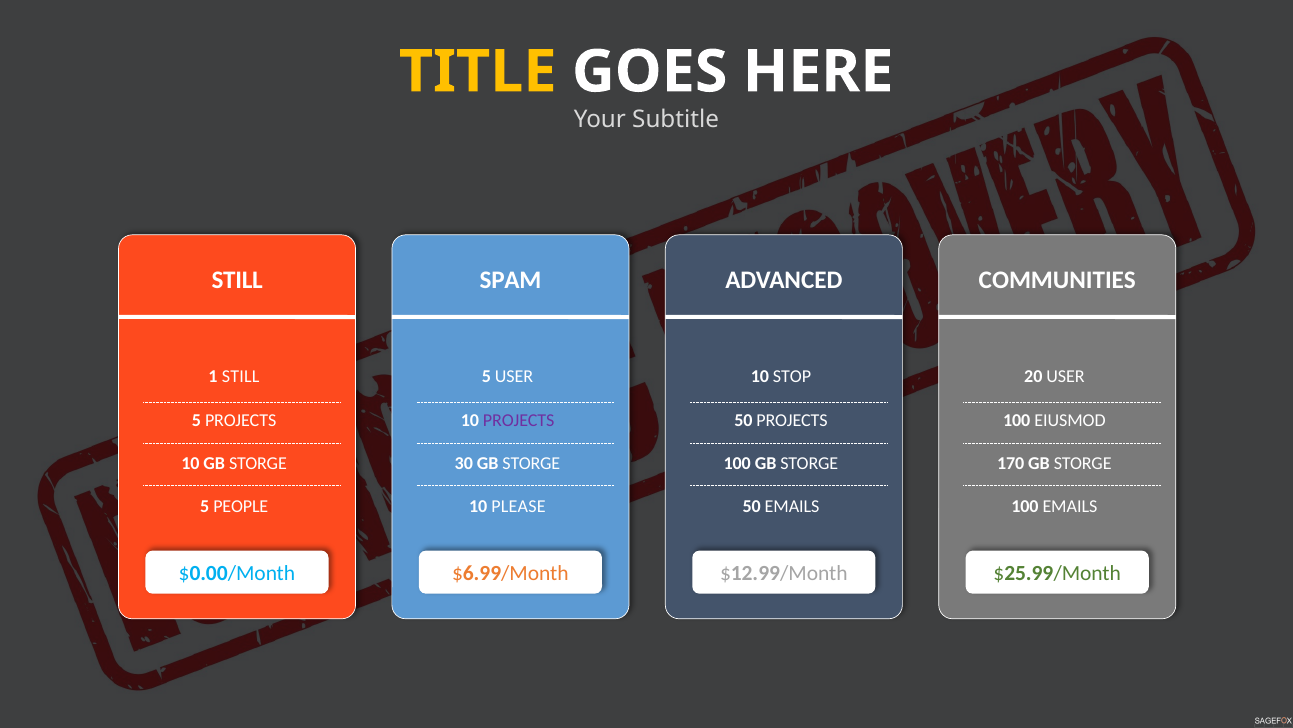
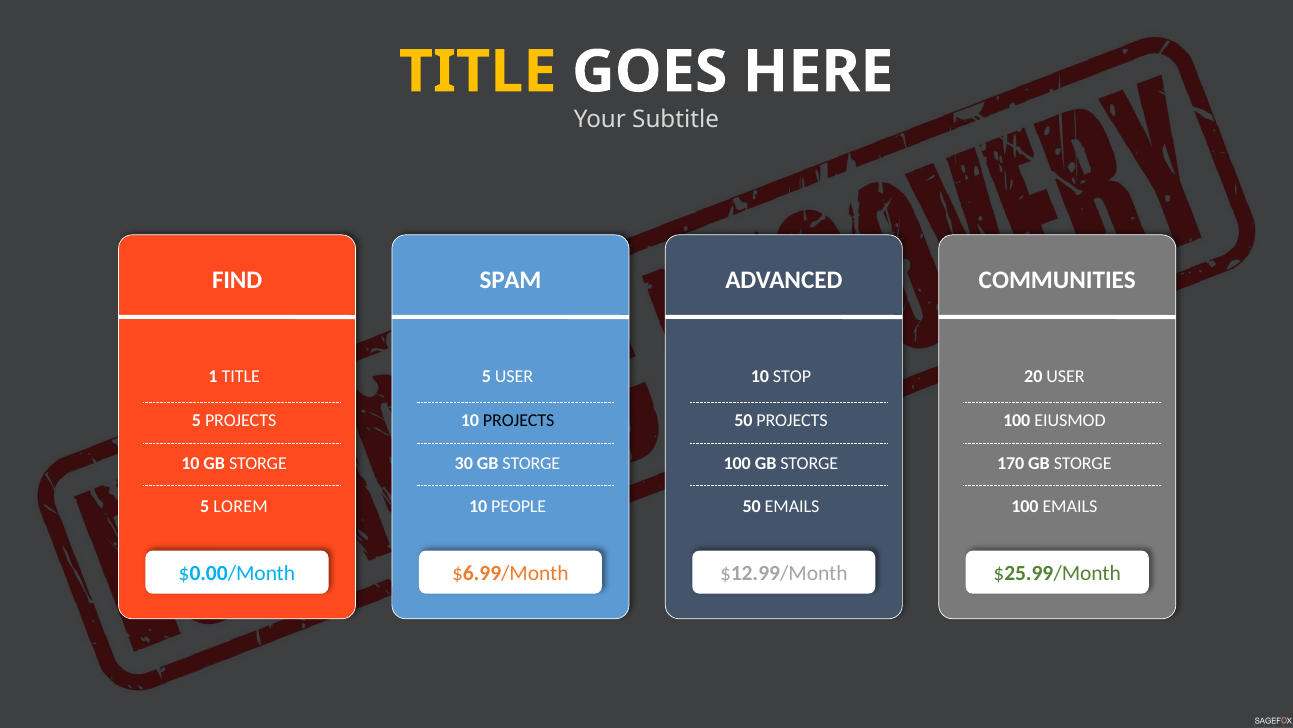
STILL at (237, 280): STILL -> FIND
1 STILL: STILL -> TITLE
PROJECTS at (519, 420) colour: purple -> black
PEOPLE: PEOPLE -> LOREM
PLEASE: PLEASE -> PEOPLE
